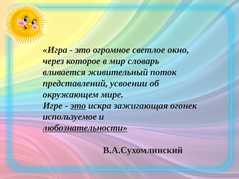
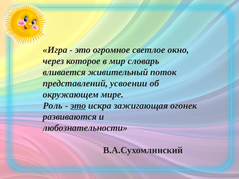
Игре: Игре -> Роль
используемое: используемое -> развиваются
любознательности underline: present -> none
